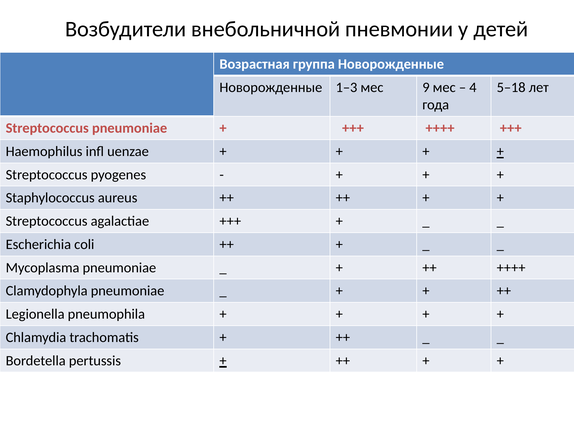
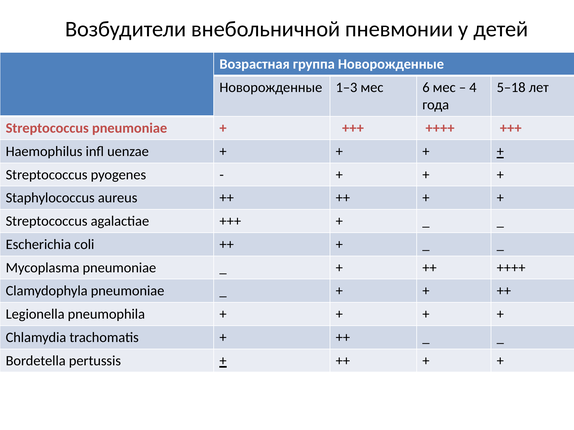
9: 9 -> 6
